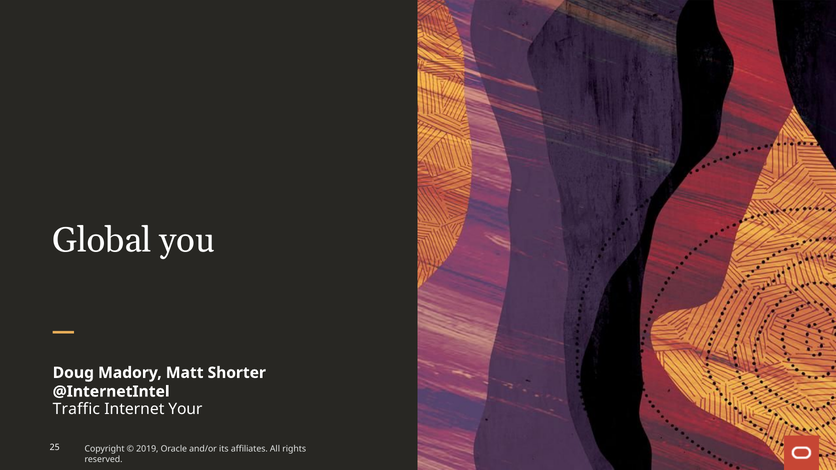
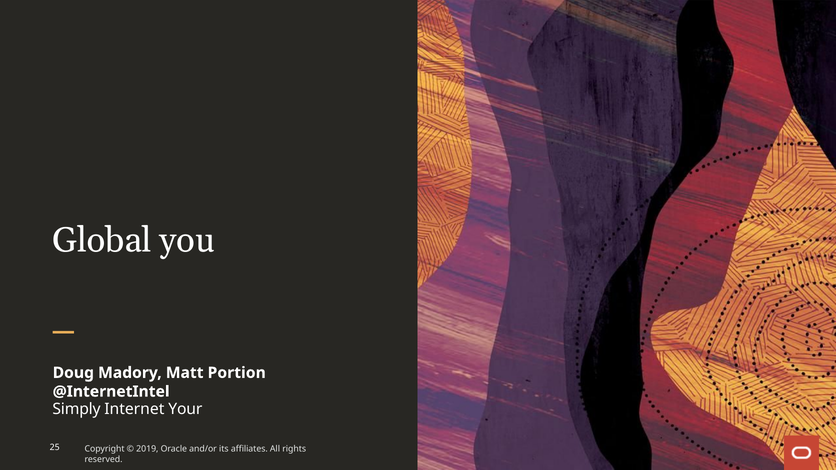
Shorter: Shorter -> Portion
Traffic: Traffic -> Simply
